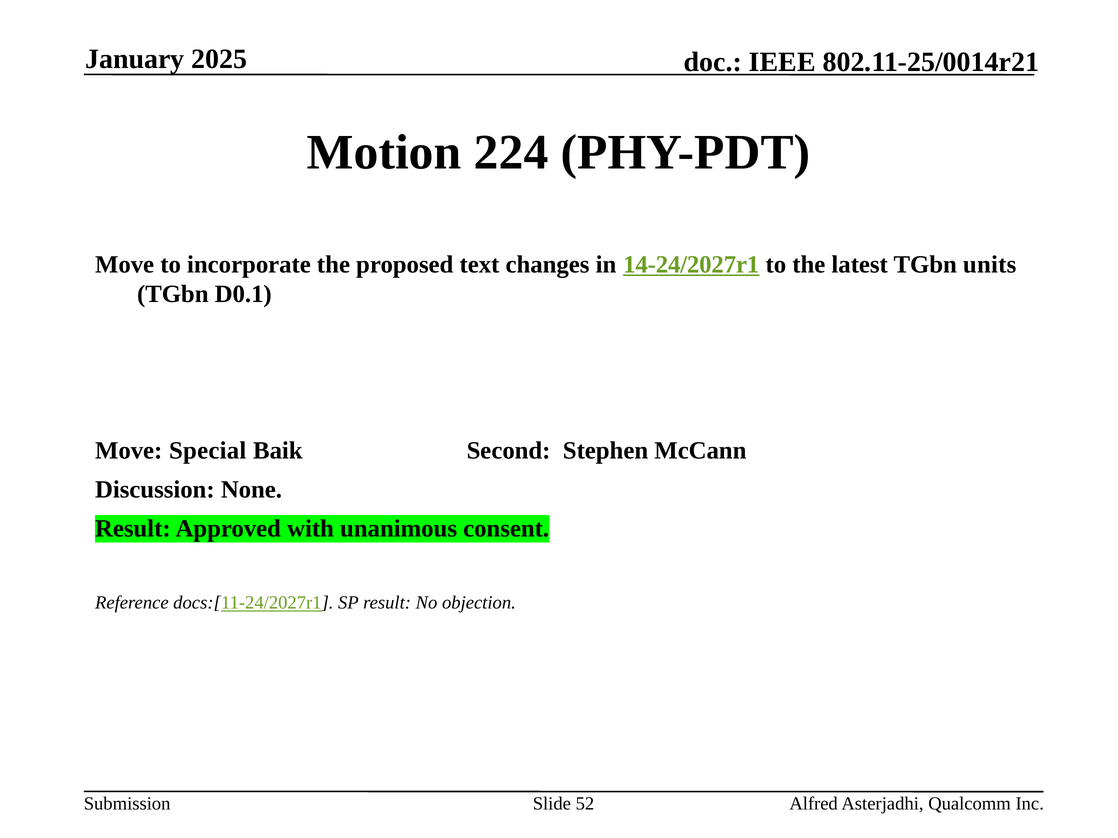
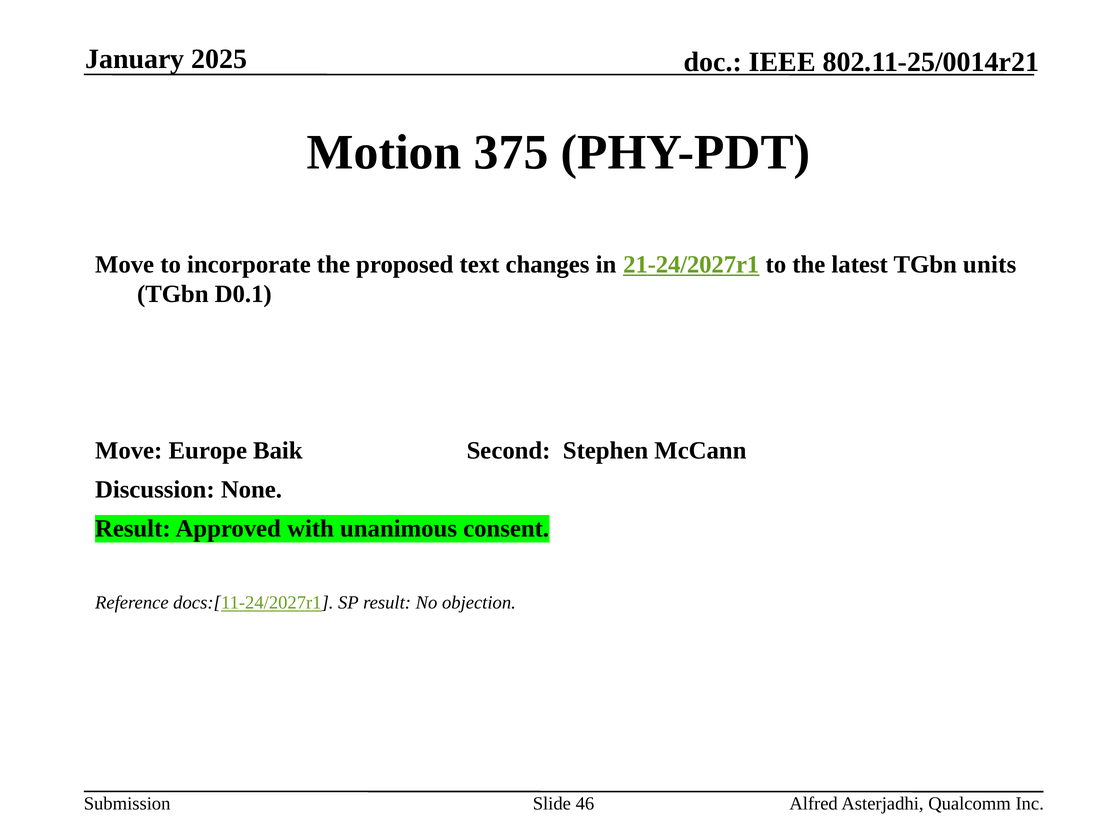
224: 224 -> 375
14-24/2027r1: 14-24/2027r1 -> 21-24/2027r1
Special: Special -> Europe
52: 52 -> 46
